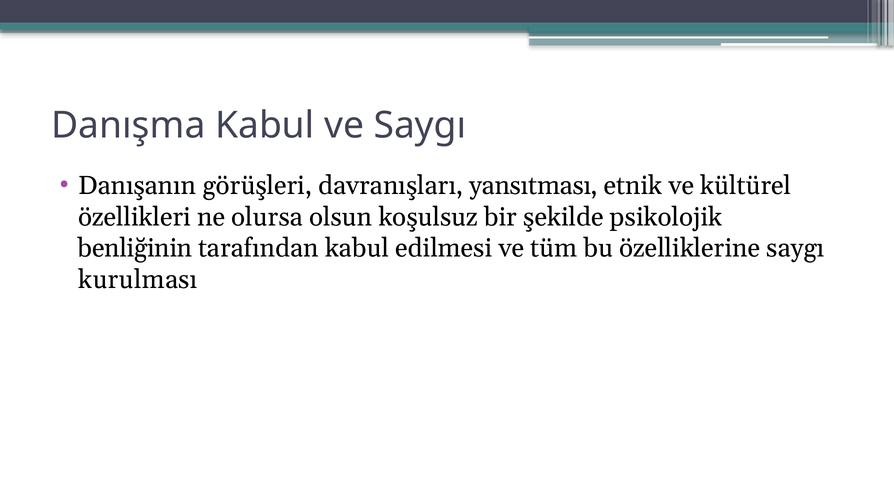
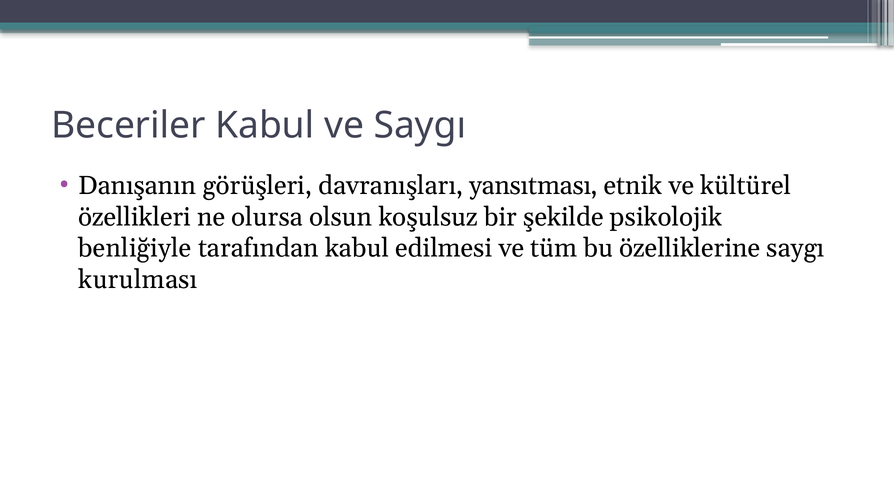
Danışma: Danışma -> Beceriler
benliğinin: benliğinin -> benliğiyle
